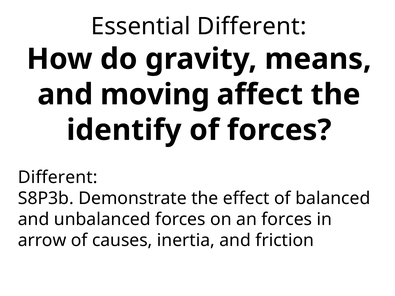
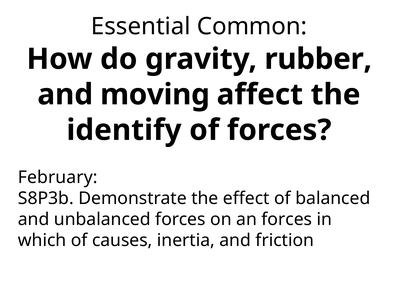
Essential Different: Different -> Common
means: means -> rubber
Different at (58, 177): Different -> February
arrow: arrow -> which
